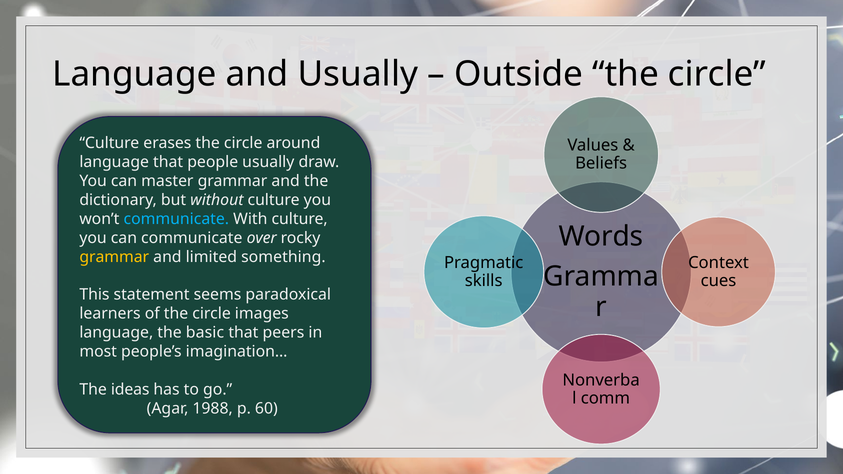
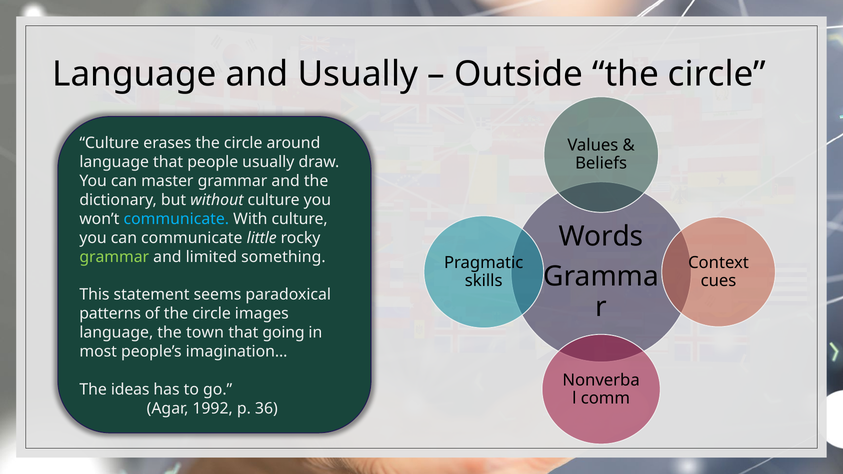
over: over -> little
grammar at (114, 257) colour: yellow -> light green
learners: learners -> patterns
basic: basic -> town
peers: peers -> going
1988: 1988 -> 1992
60: 60 -> 36
